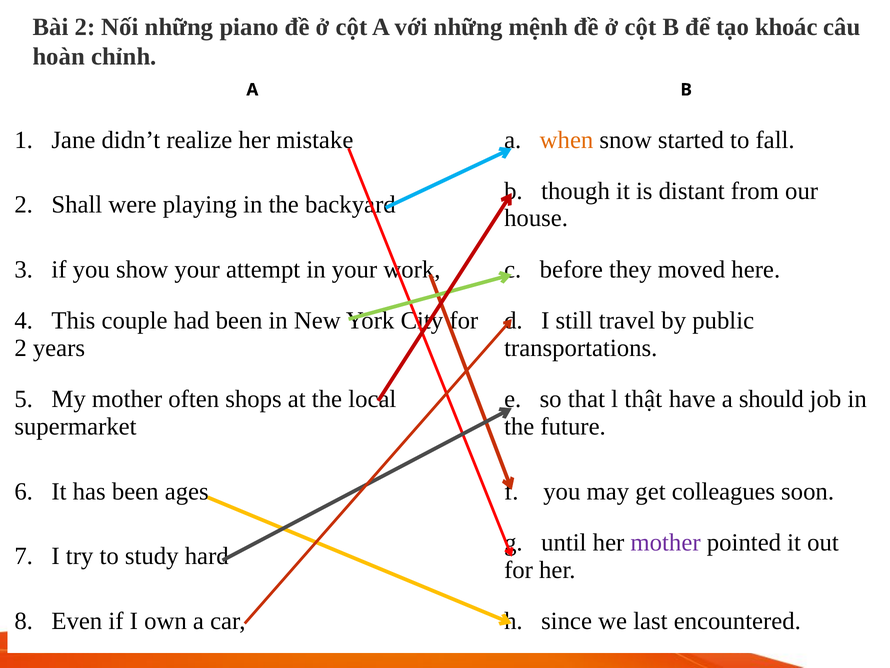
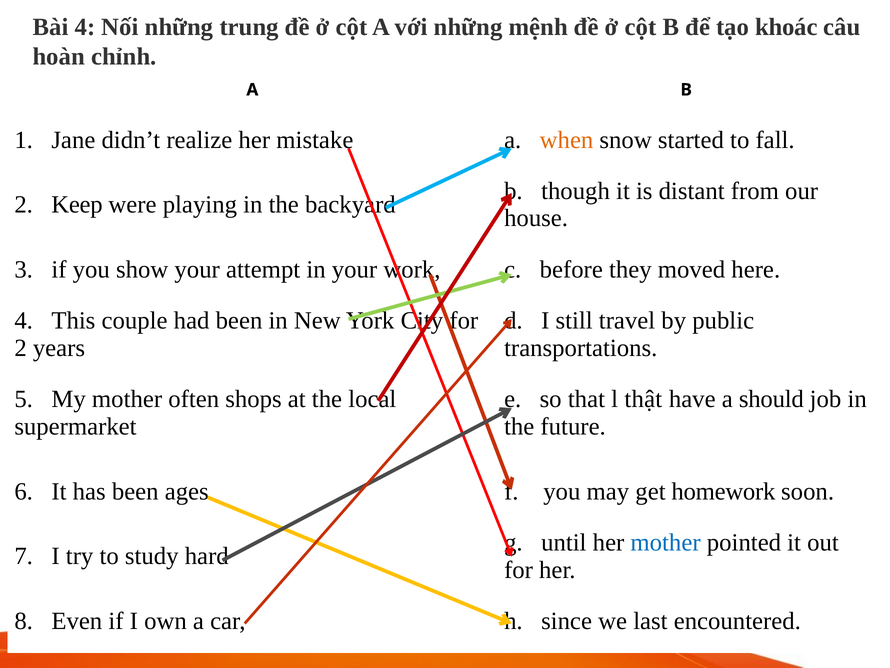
Bài 2: 2 -> 4
piano: piano -> trung
Shall: Shall -> Keep
colleagues: colleagues -> homework
mother at (666, 542) colour: purple -> blue
